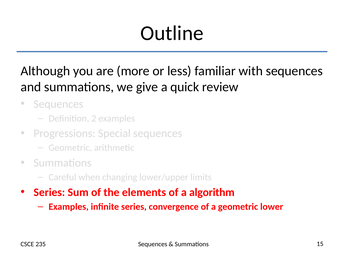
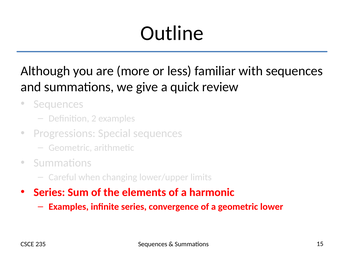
algorithm: algorithm -> harmonic
